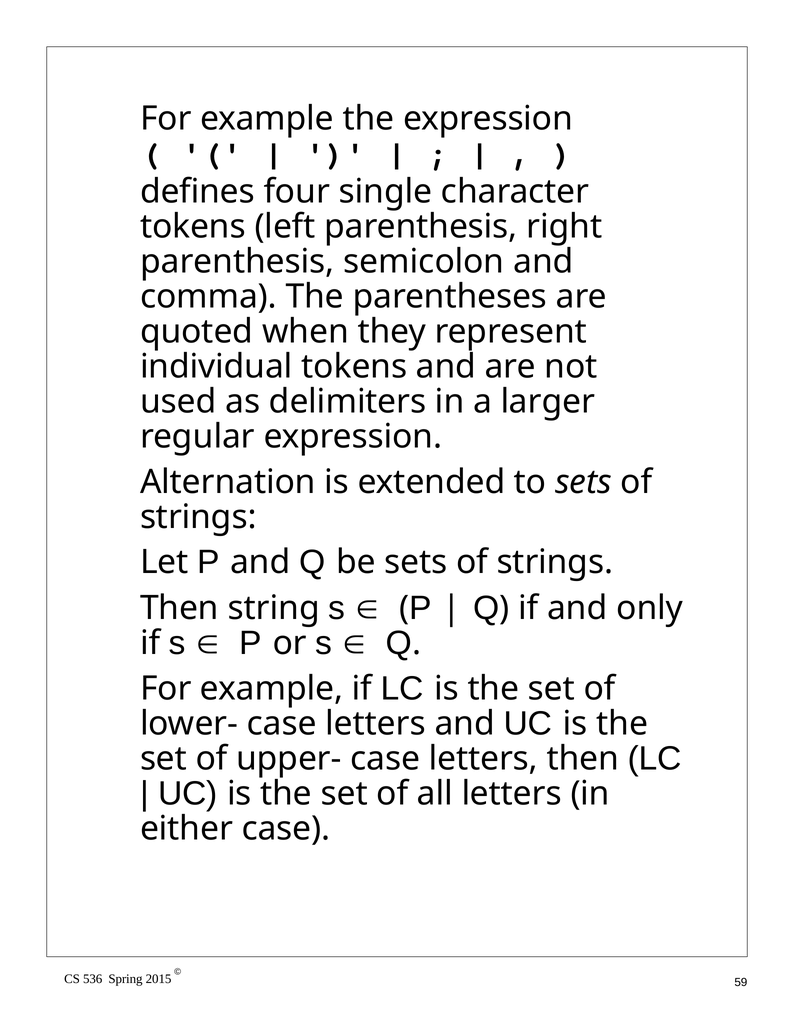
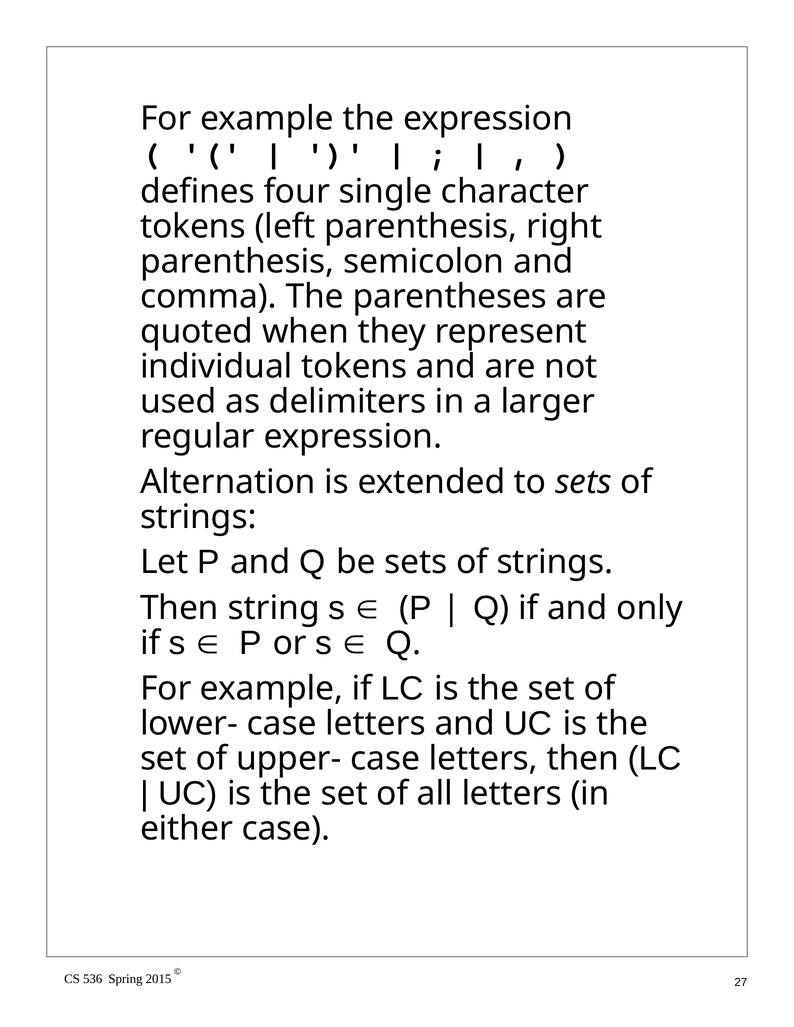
59: 59 -> 27
